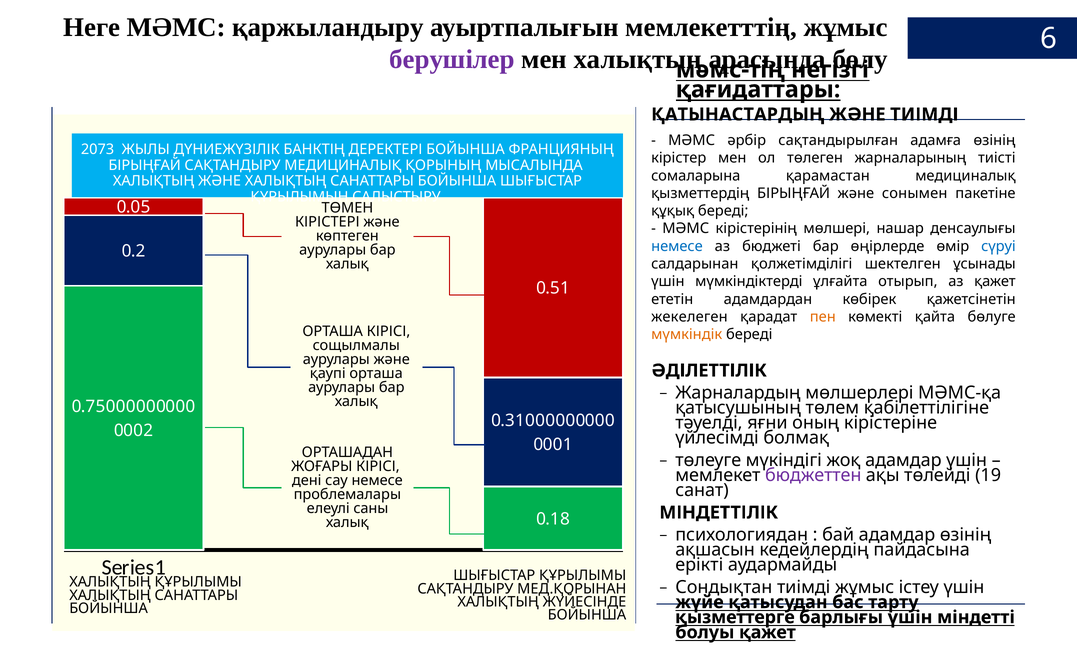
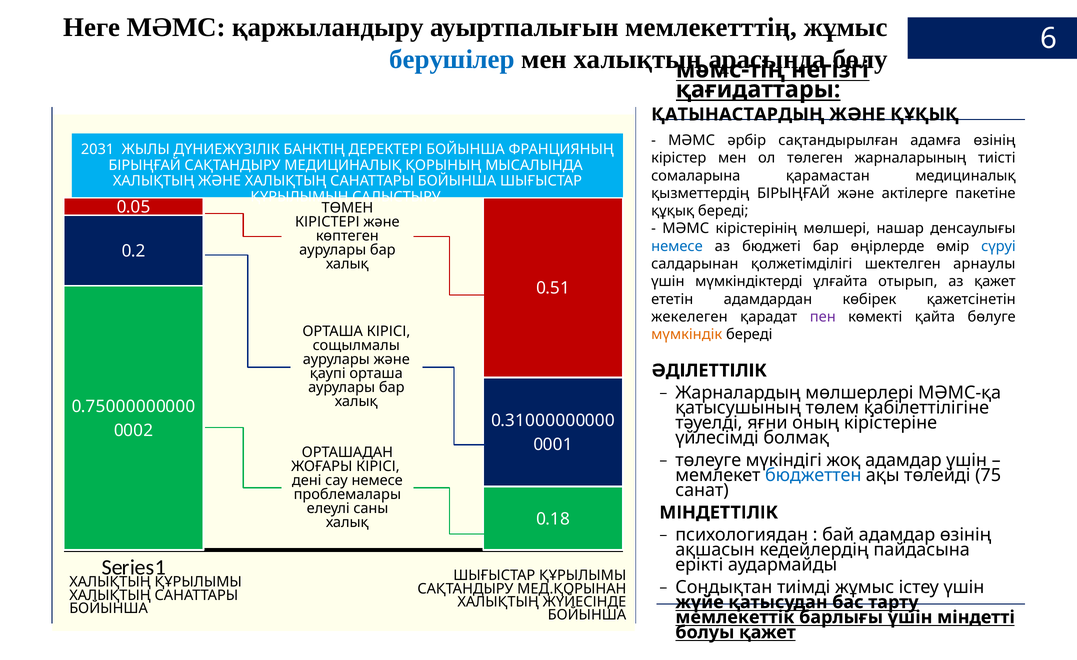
берушілер colour: purple -> blue
ЖӘНЕ ТИІМДІ: ТИІМДІ -> ҚҰҚЫҚ
2073: 2073 -> 2031
сонымен: сонымен -> актілерге
ұсынады: ұсынады -> арнаулы
пен colour: orange -> purple
бюджеттен colour: purple -> blue
19: 19 -> 75
қызметтерге: қызметтерге -> мемлекеттік
